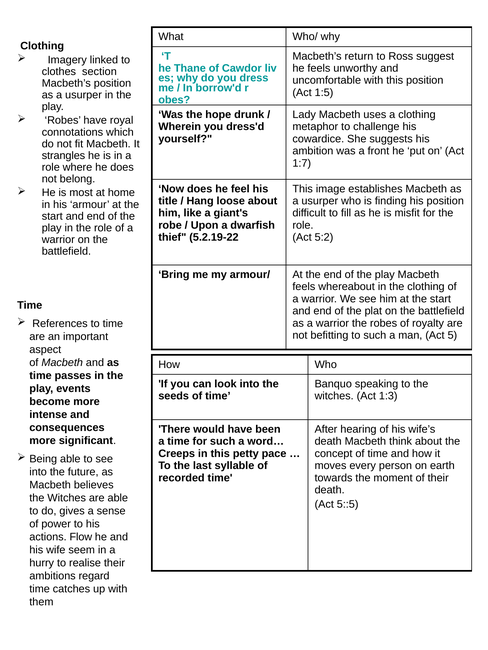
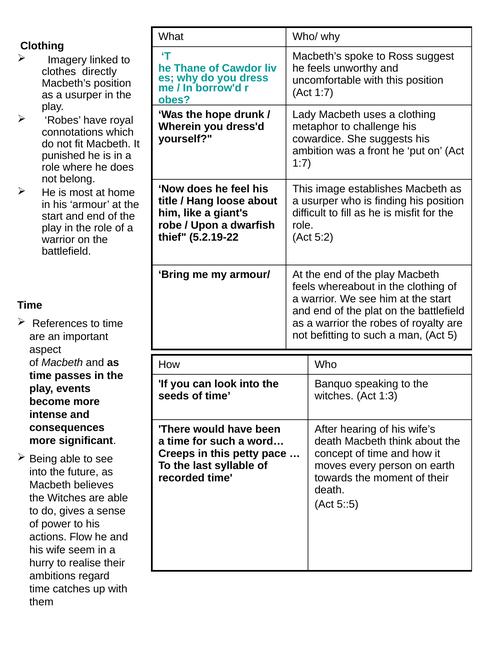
return: return -> spoke
section: section -> directly
1:5 at (324, 93): 1:5 -> 1:7
strangles: strangles -> punished
